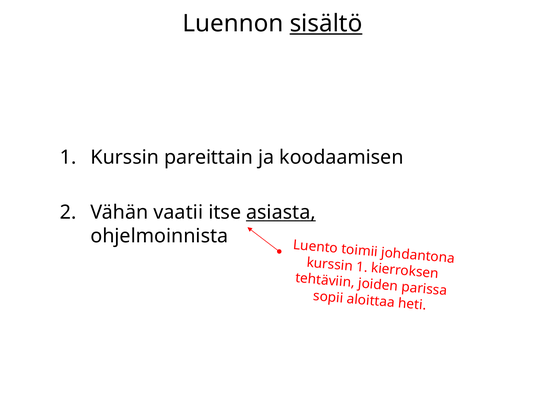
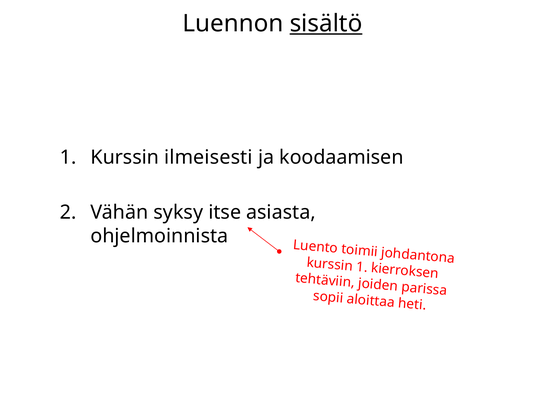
pareittain: pareittain -> ilmeisesti
vaatii: vaatii -> syksy
asiasta underline: present -> none
